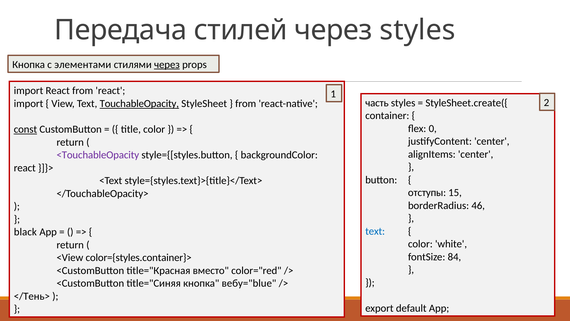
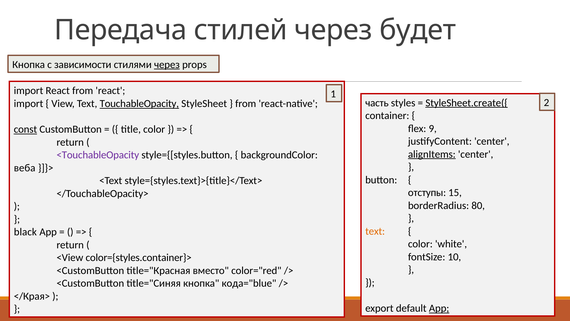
через styles: styles -> будет
элементами: элементами -> зависимости
StyleSheet.create({ underline: none -> present
0: 0 -> 9
alignItems underline: none -> present
react at (25, 168): react -> веба
46: 46 -> 80
text at (375, 231) colour: blue -> orange
84: 84 -> 10
вебу="blue: вебу="blue -> кода="blue
</Тень>: </Тень> -> </Края>
App at (439, 308) underline: none -> present
